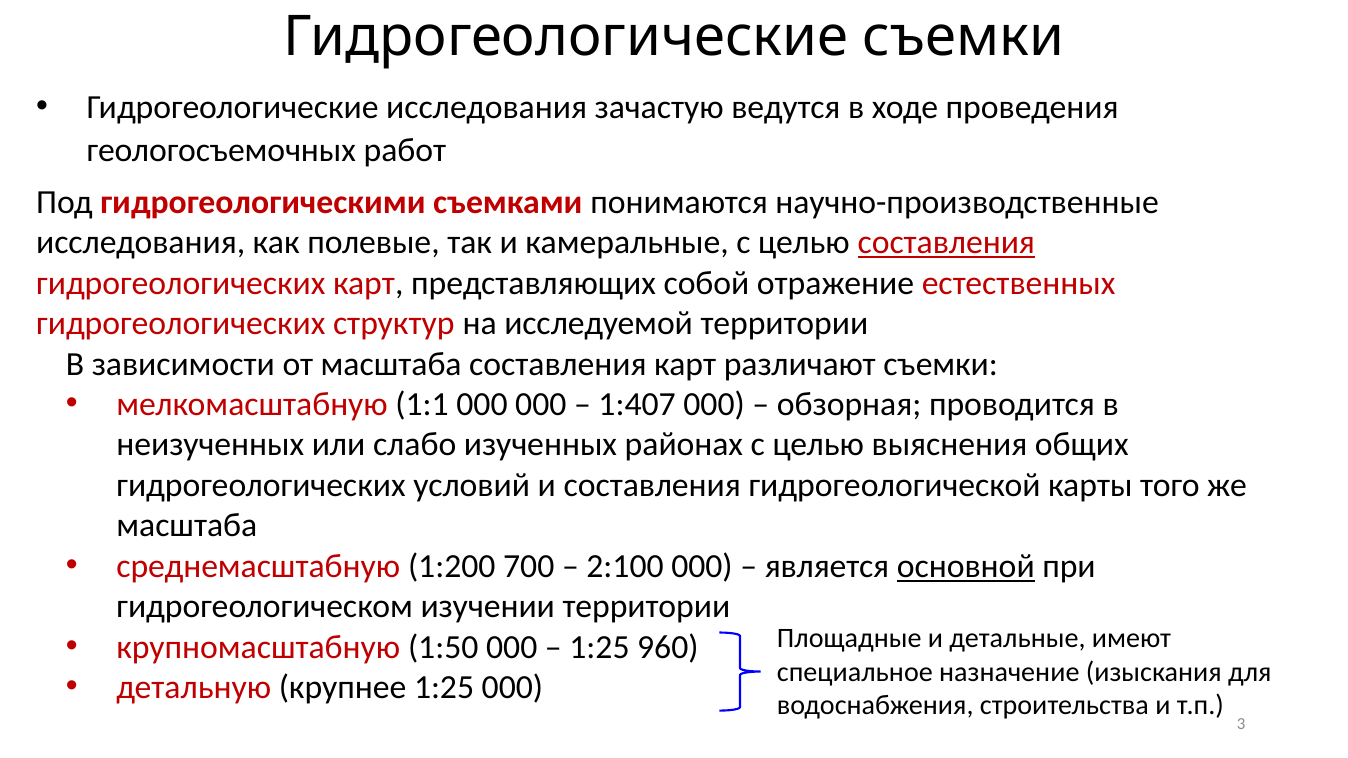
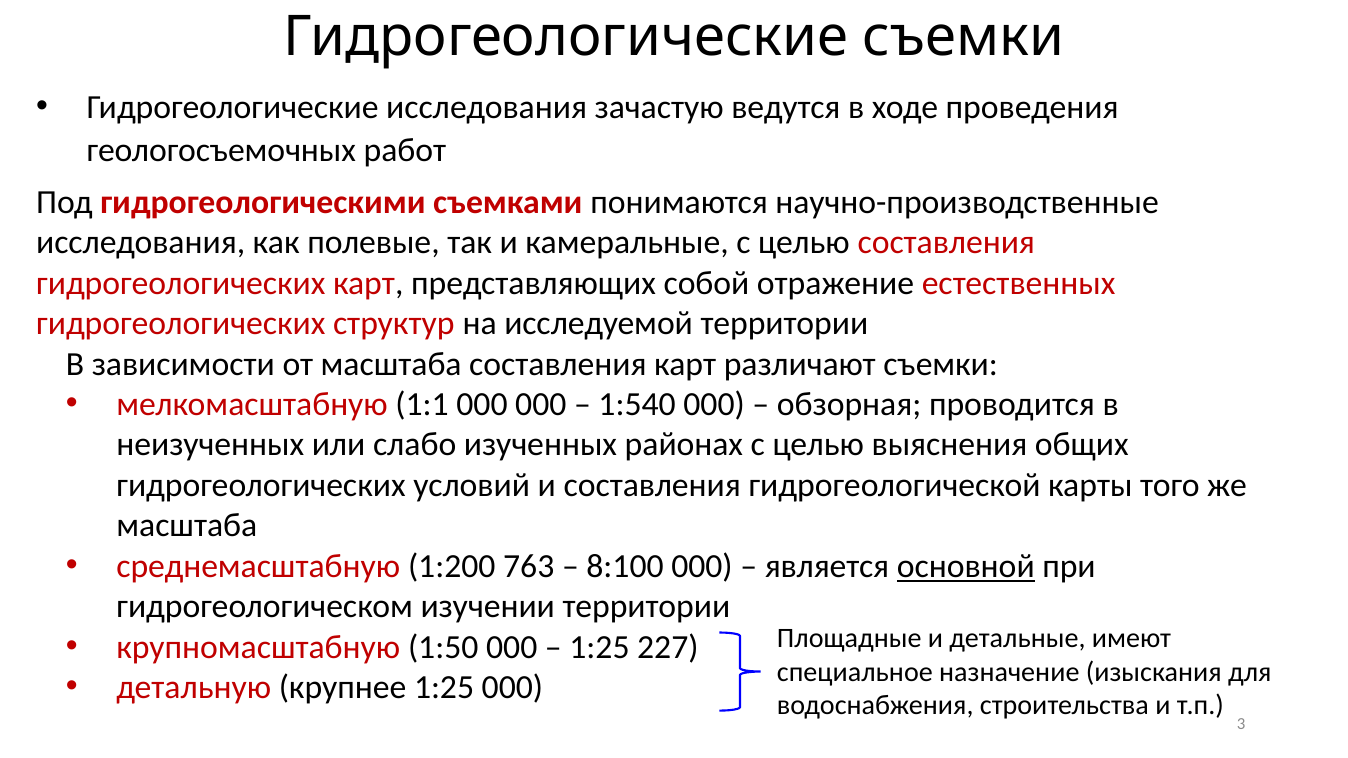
составления at (946, 243) underline: present -> none
1:407: 1:407 -> 1:540
700: 700 -> 763
2:100: 2:100 -> 8:100
960: 960 -> 227
